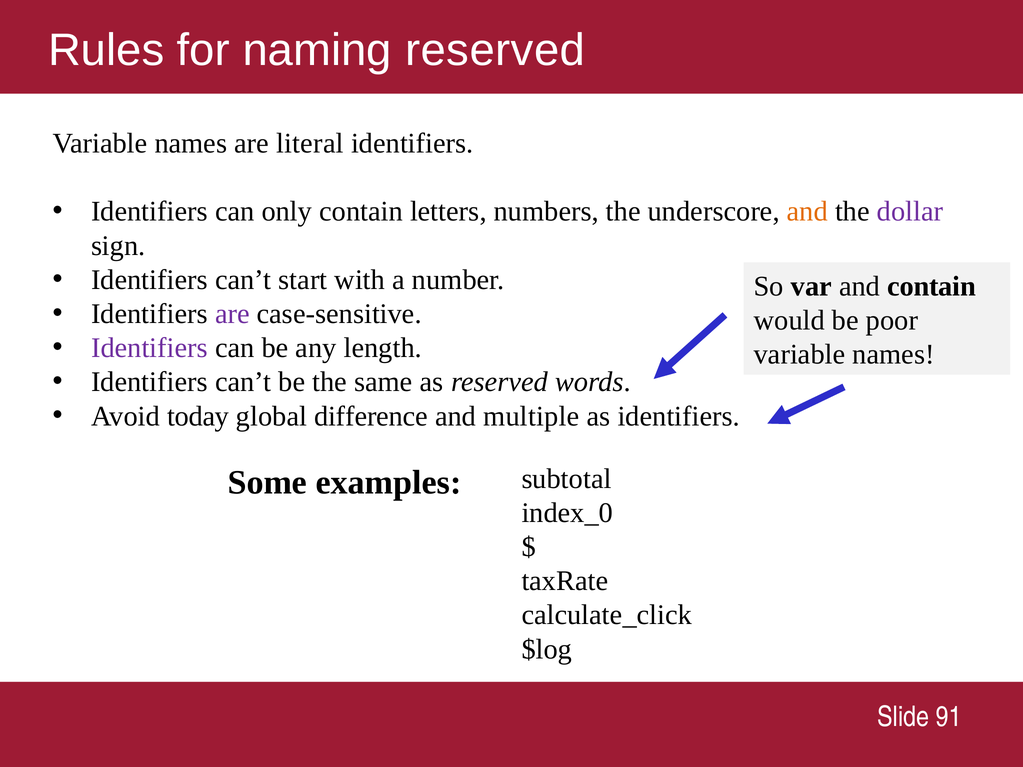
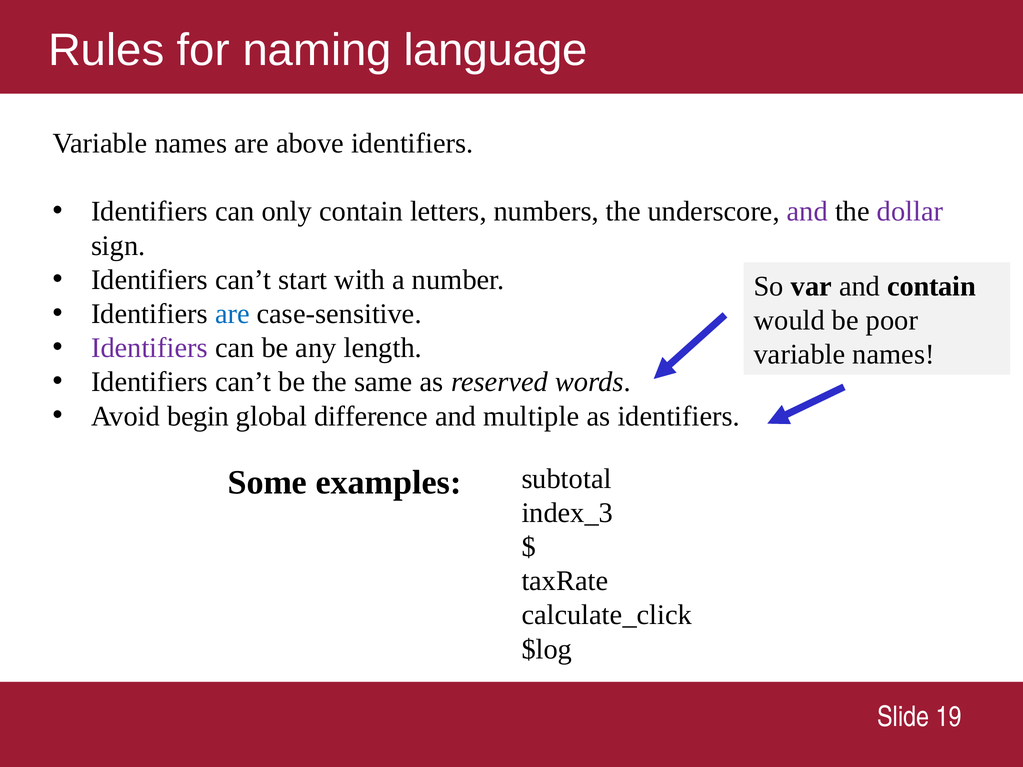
naming reserved: reserved -> language
literal: literal -> above
and at (807, 212) colour: orange -> purple
are at (232, 314) colour: purple -> blue
today: today -> begin
index_0: index_0 -> index_3
91: 91 -> 19
